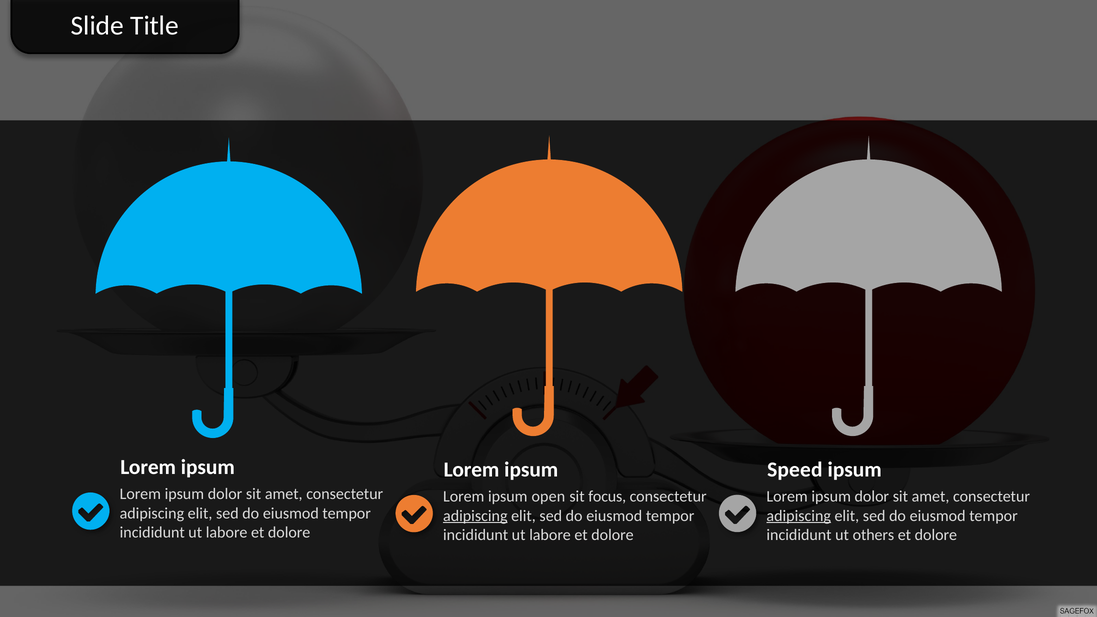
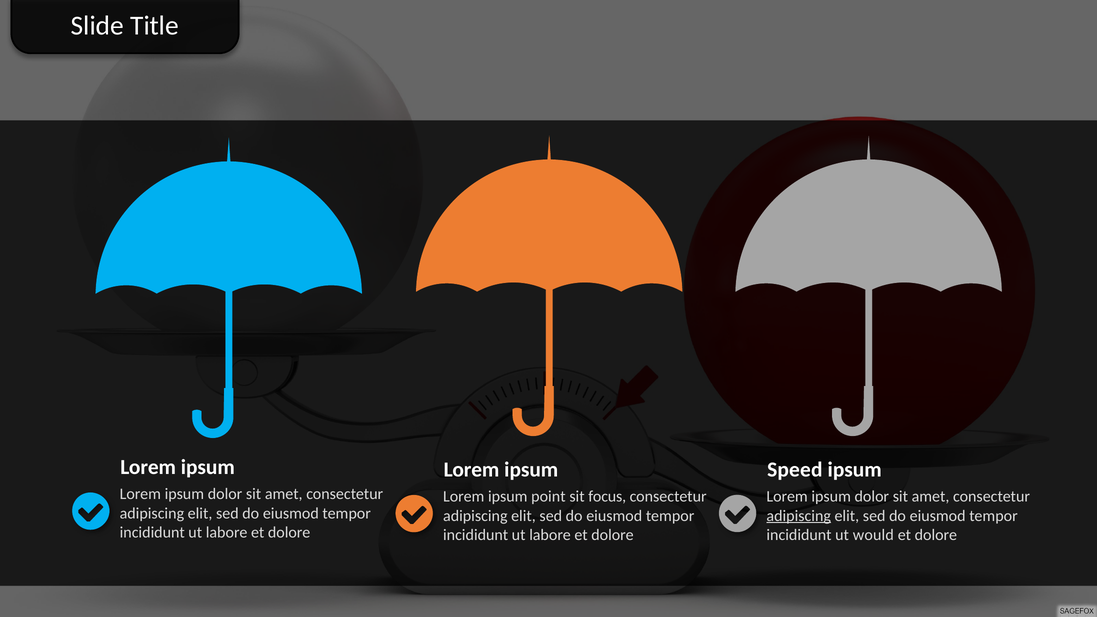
open: open -> point
adipiscing at (475, 516) underline: present -> none
others: others -> would
